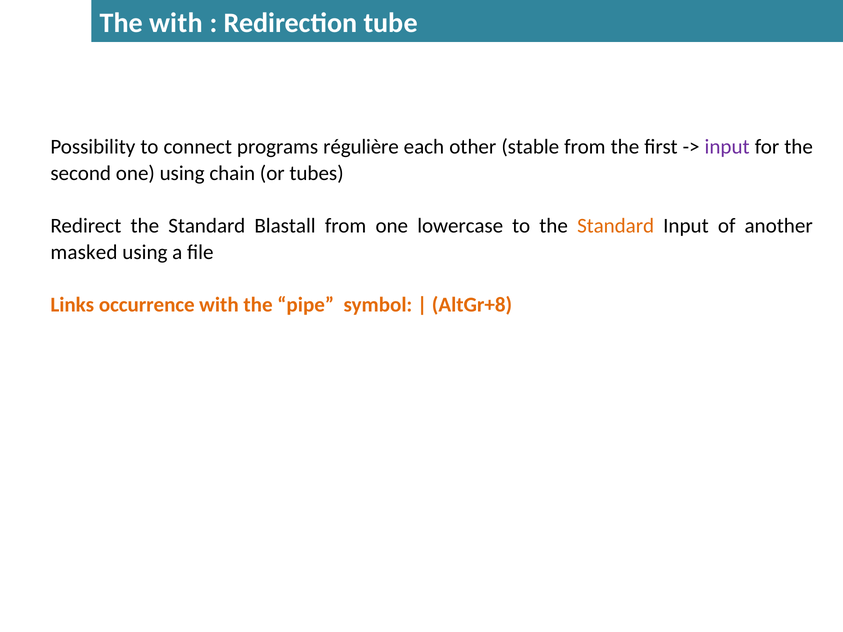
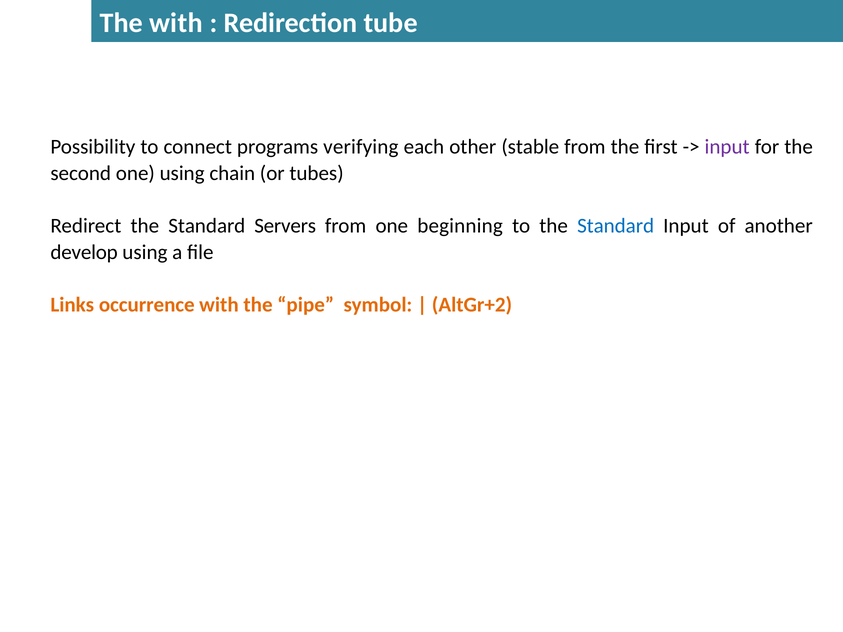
régulière: régulière -> verifying
Blastall: Blastall -> Servers
lowercase: lowercase -> beginning
Standard at (616, 226) colour: orange -> blue
masked: masked -> develop
AltGr+8: AltGr+8 -> AltGr+2
